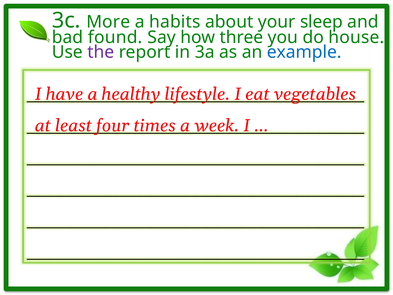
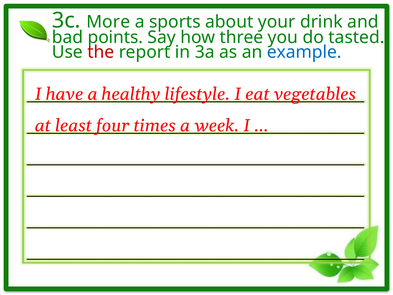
habits: habits -> sports
sleep: sleep -> drink
found: found -> points
house: house -> tasted
the colour: purple -> red
